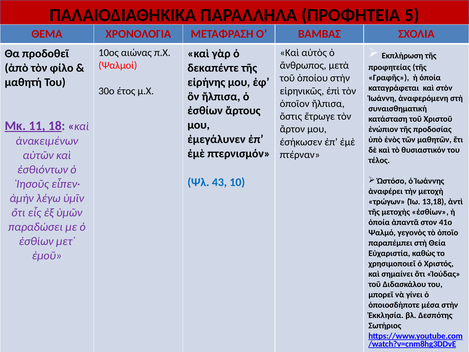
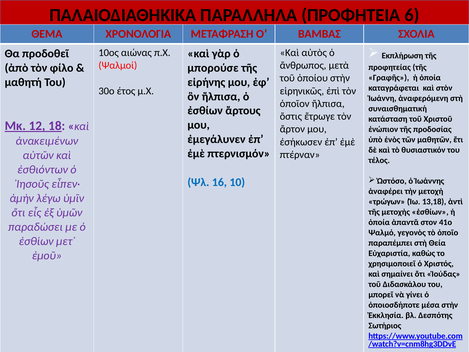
5: 5 -> 6
δεκαπέντε: δεκαπέντε -> μπορούσε
11: 11 -> 12
43: 43 -> 16
